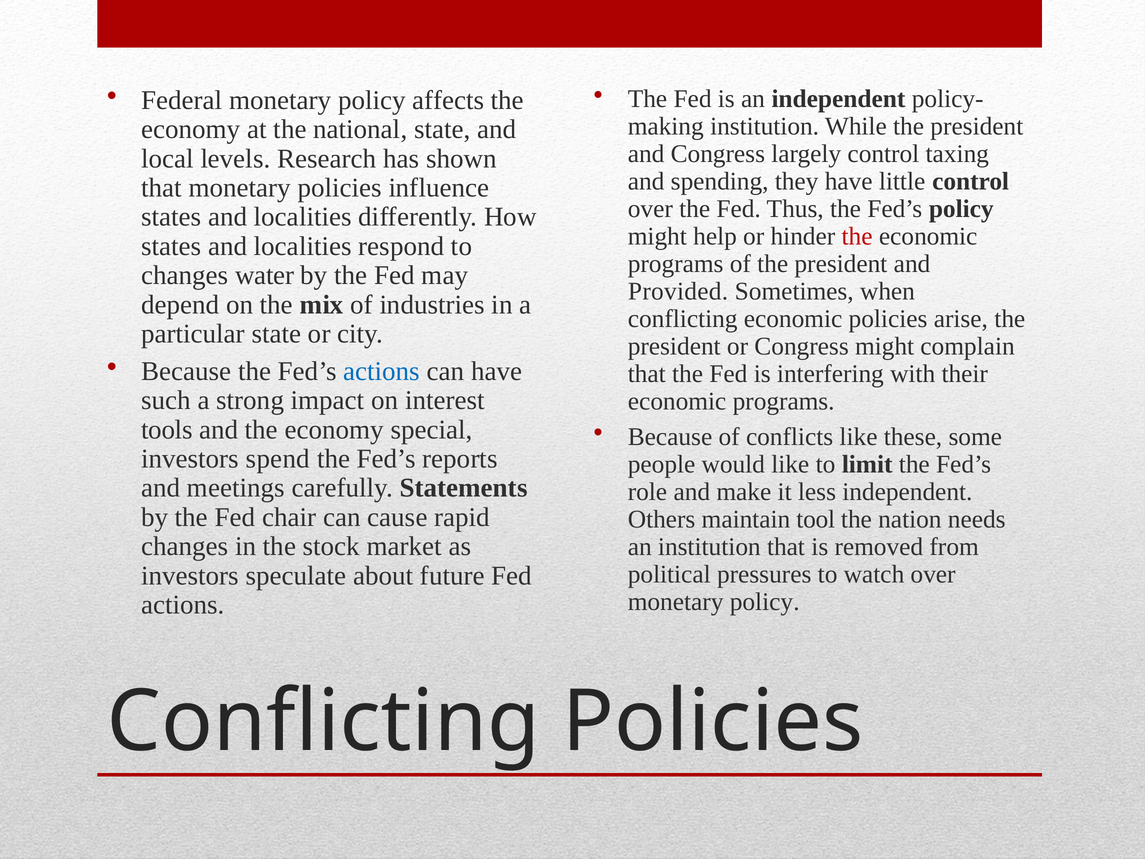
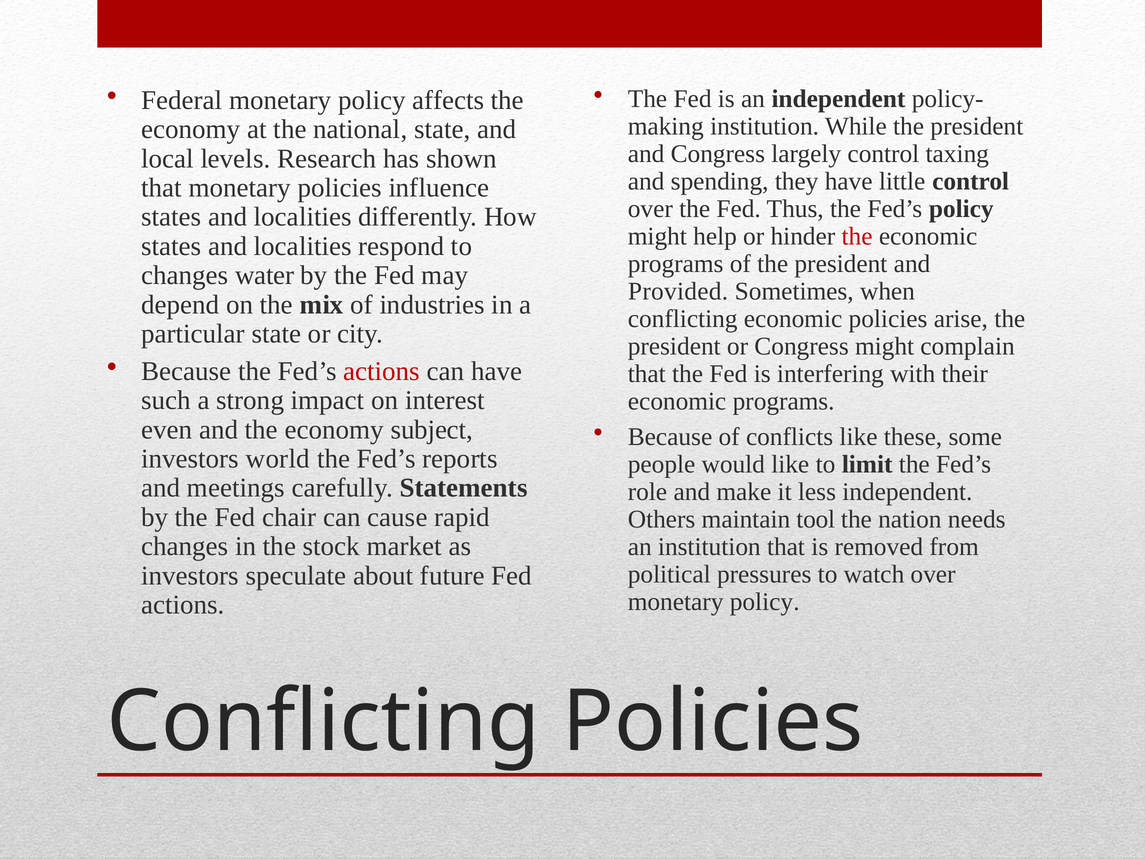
actions at (382, 371) colour: blue -> red
tools: tools -> even
special: special -> subject
spend: spend -> world
